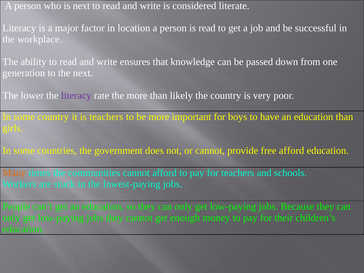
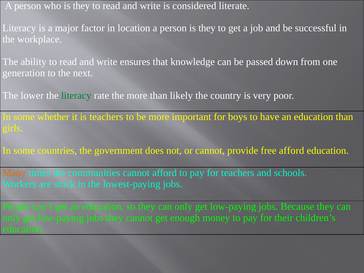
who is next: next -> they
person is read: read -> they
literacy at (76, 95) colour: purple -> green
some country: country -> whether
